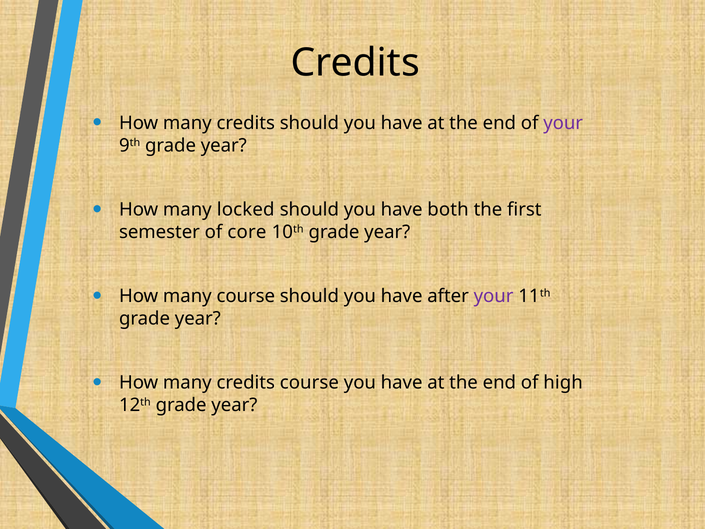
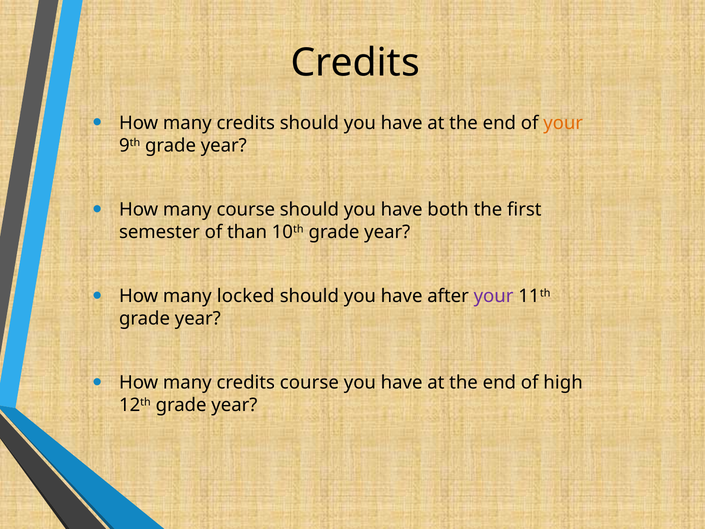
your at (563, 123) colour: purple -> orange
many locked: locked -> course
core: core -> than
many course: course -> locked
